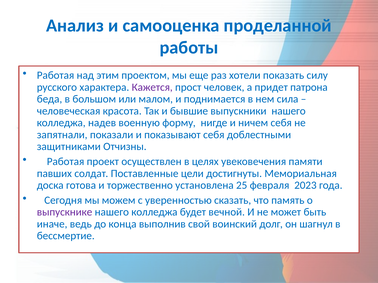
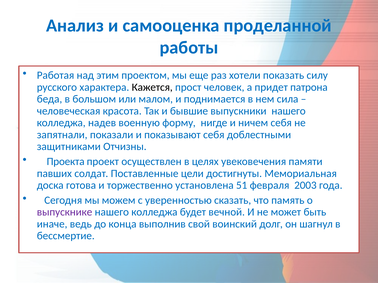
Кажется colour: purple -> black
Работая at (66, 162): Работая -> Проекта
25: 25 -> 51
2023: 2023 -> 2003
